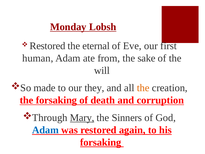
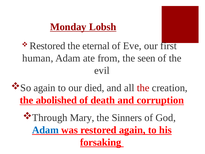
sake: sake -> seen
will: will -> evil
So made: made -> again
they: they -> died
the at (143, 88) colour: orange -> red
the forsaking: forsaking -> abolished
Mary underline: present -> none
